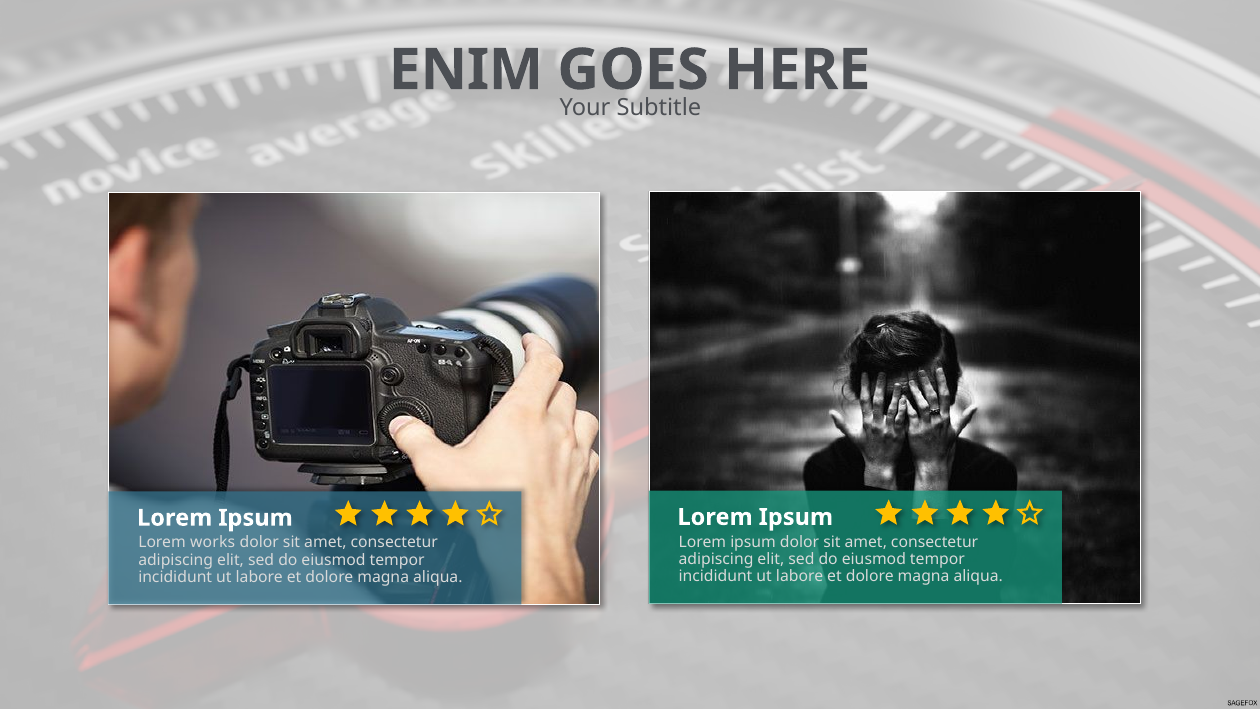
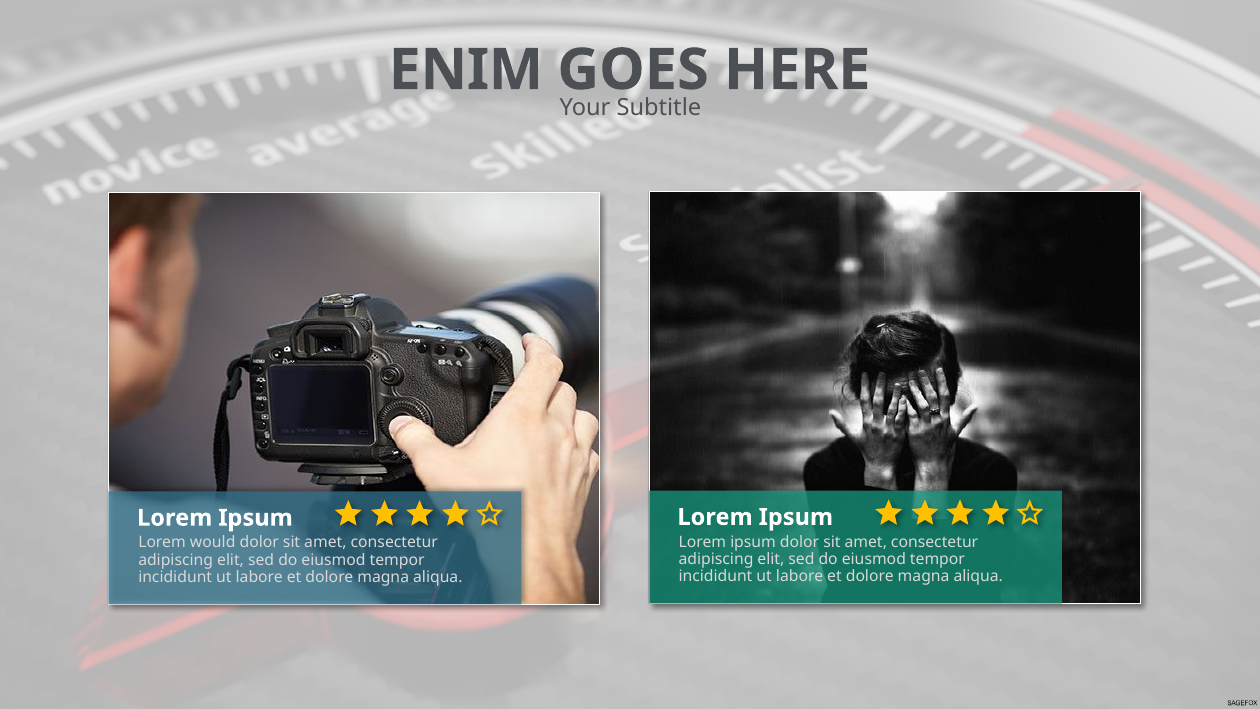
works: works -> would
